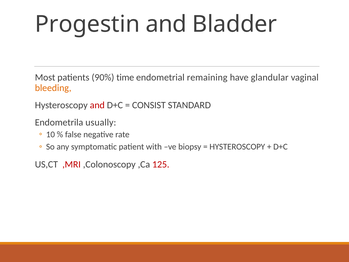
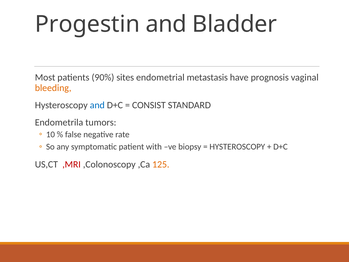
time: time -> sites
remaining: remaining -> metastasis
glandular: glandular -> prognosis
and at (97, 105) colour: red -> blue
usually: usually -> tumors
125 colour: red -> orange
